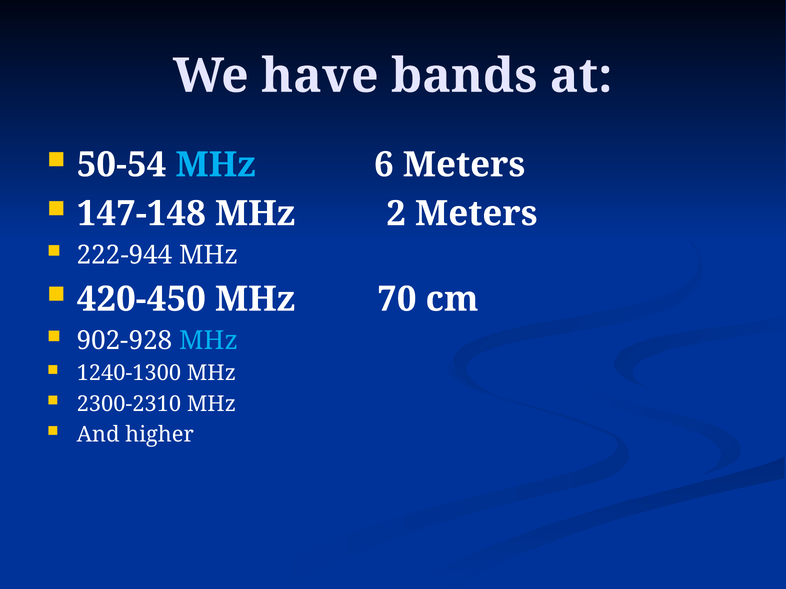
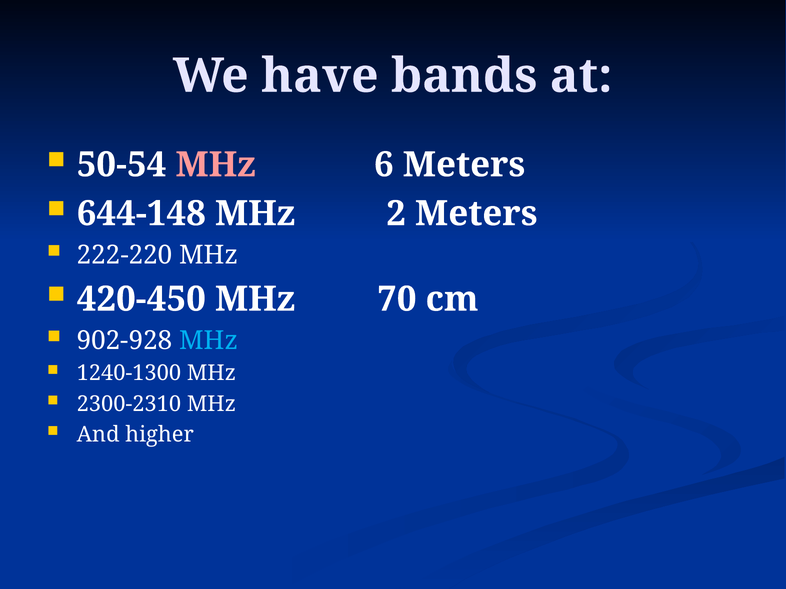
MHz at (216, 165) colour: light blue -> pink
147-148: 147-148 -> 644-148
222-944: 222-944 -> 222-220
